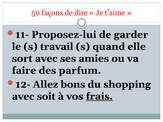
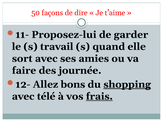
parfum: parfum -> journée
shopping underline: none -> present
soit: soit -> télé
